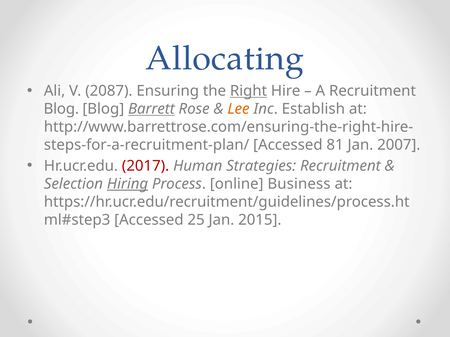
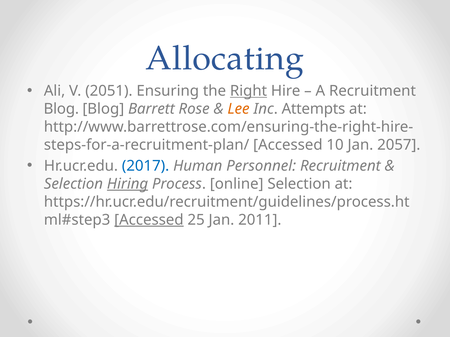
2087: 2087 -> 2051
Barrett underline: present -> none
Establish: Establish -> Attempts
81: 81 -> 10
2007: 2007 -> 2057
2017 colour: red -> blue
Strategies: Strategies -> Personnel
online Business: Business -> Selection
Accessed at (149, 220) underline: none -> present
2015: 2015 -> 2011
